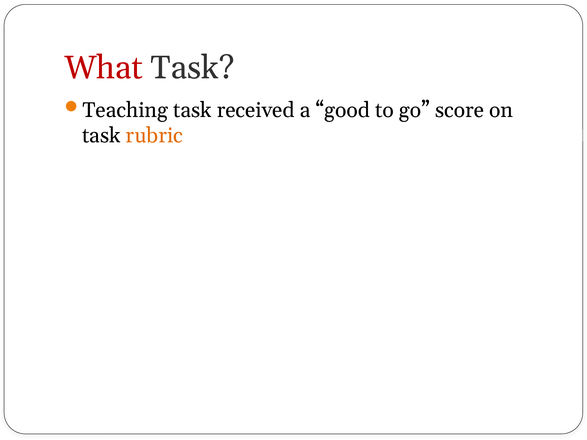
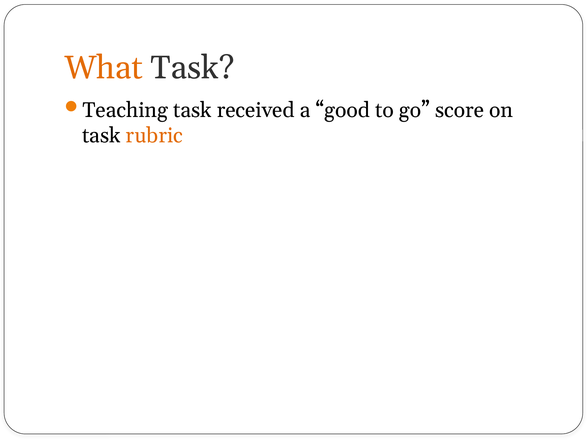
What colour: red -> orange
